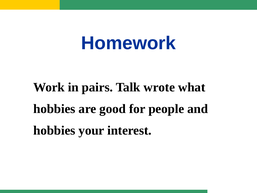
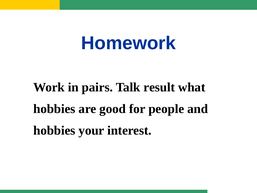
wrote: wrote -> result
